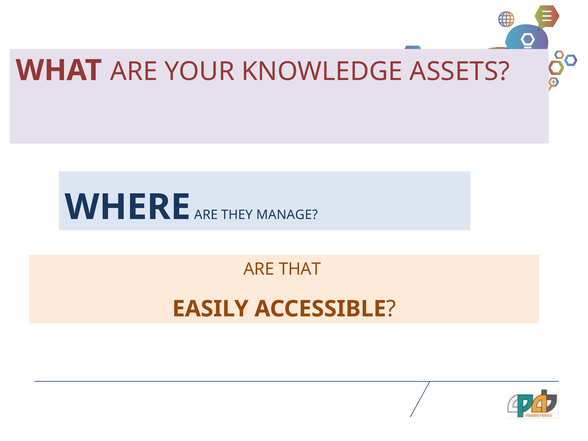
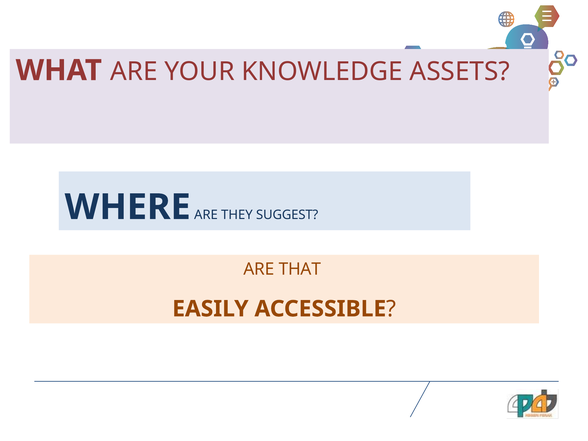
MANAGE: MANAGE -> SUGGEST
